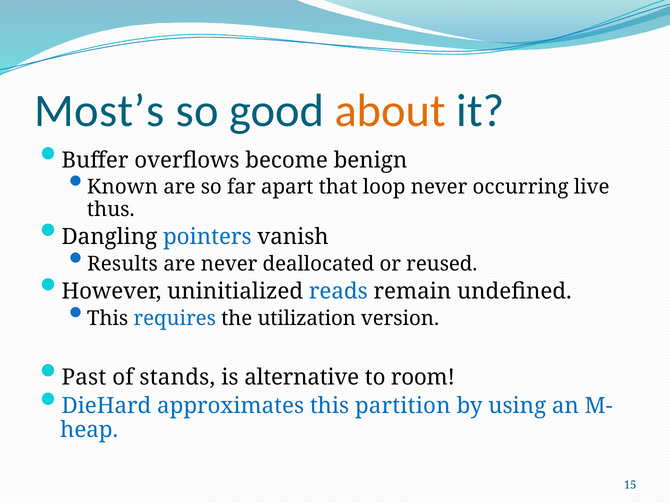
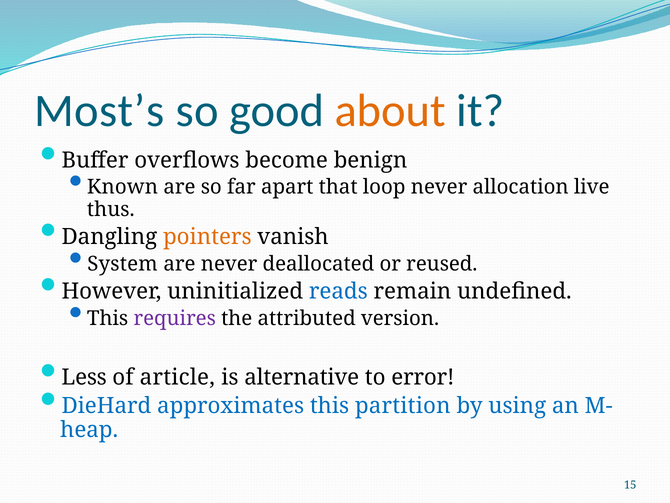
occurring: occurring -> allocation
pointers colour: blue -> orange
Results: Results -> System
requires colour: blue -> purple
utilization: utilization -> attributed
Past: Past -> Less
stands: stands -> article
room: room -> error
